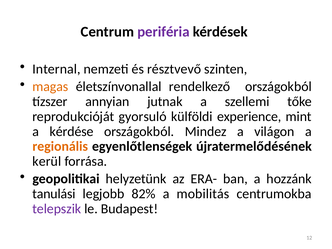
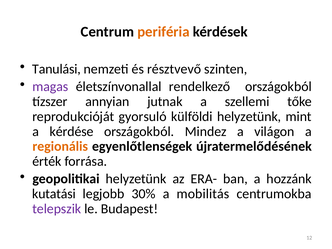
periféria colour: purple -> orange
Internal: Internal -> Tanulási
magas colour: orange -> purple
külföldi experience: experience -> helyzetünk
kerül: kerül -> érték
tanulási: tanulási -> kutatási
82%: 82% -> 30%
